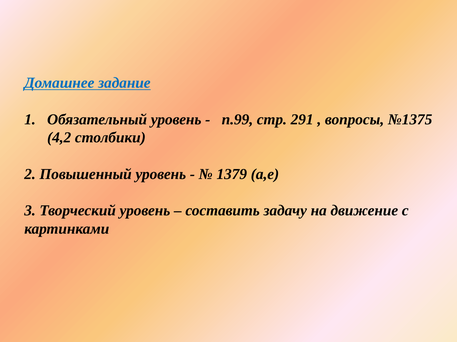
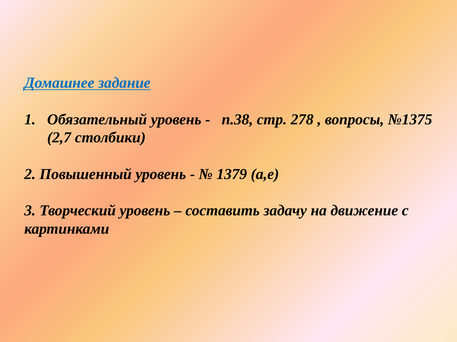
п.99: п.99 -> п.38
291: 291 -> 278
4,2: 4,2 -> 2,7
